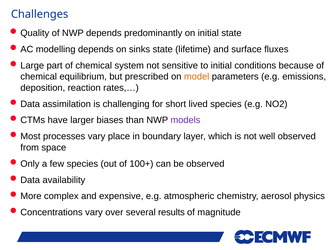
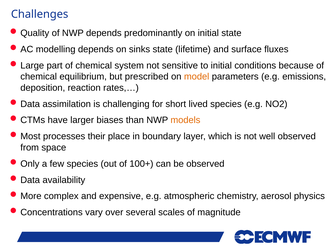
models colour: purple -> orange
processes vary: vary -> their
results: results -> scales
